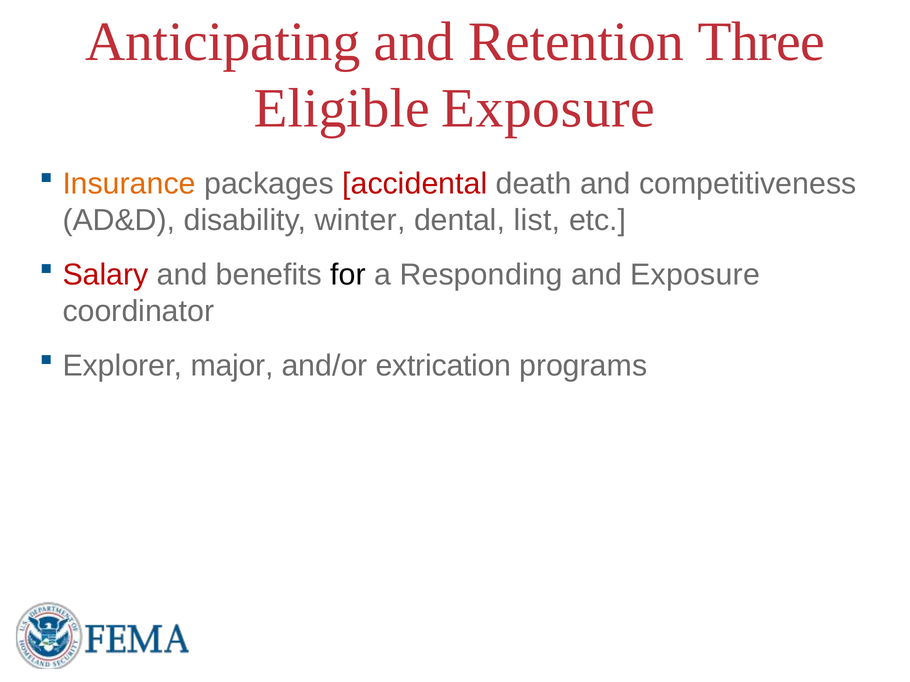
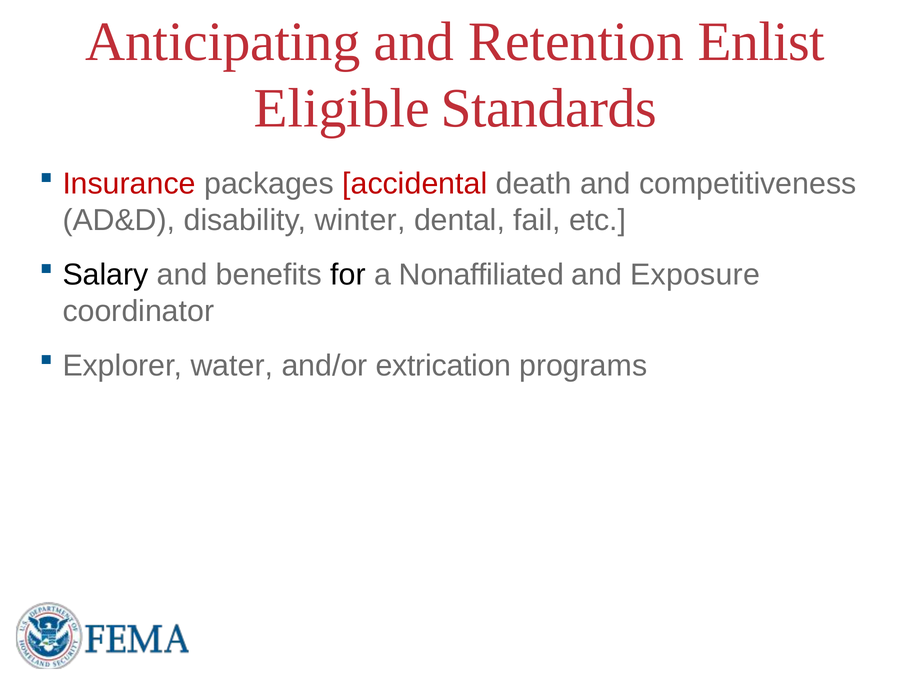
Three: Three -> Enlist
Eligible Exposure: Exposure -> Standards
Insurance colour: orange -> red
list: list -> fail
Salary colour: red -> black
Responding: Responding -> Nonaffiliated
major: major -> water
